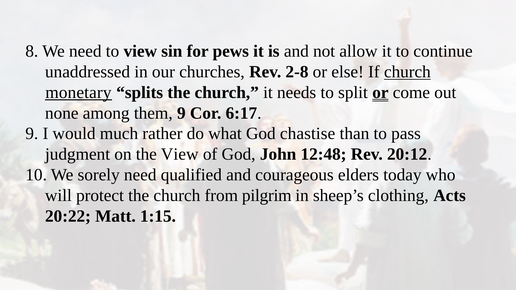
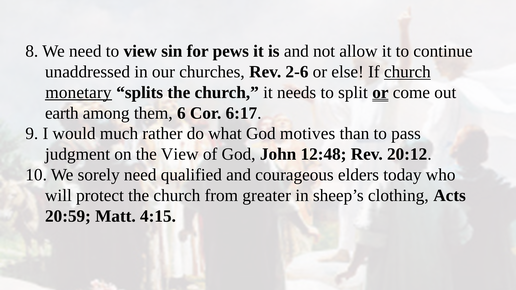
2-8: 2-8 -> 2-6
none: none -> earth
them 9: 9 -> 6
chastise: chastise -> motives
pilgrim: pilgrim -> greater
20:22: 20:22 -> 20:59
1:15: 1:15 -> 4:15
